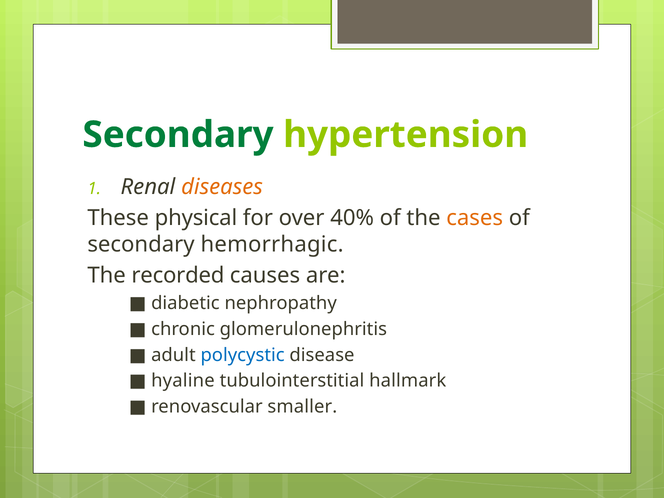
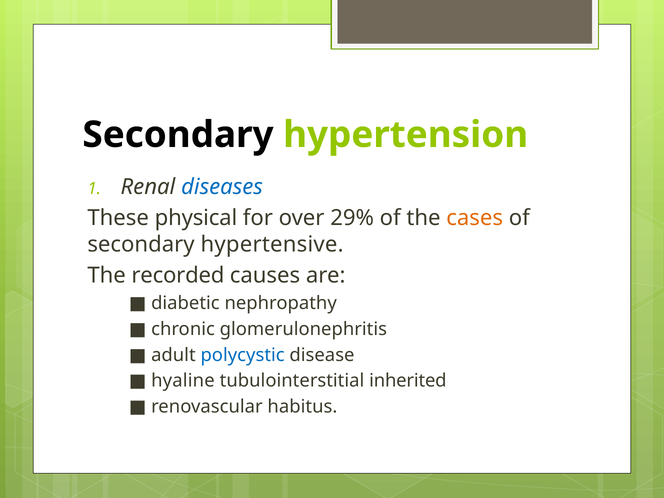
Secondary at (178, 135) colour: green -> black
diseases colour: orange -> blue
40%: 40% -> 29%
hemorrhagic: hemorrhagic -> hypertensive
hallmark: hallmark -> inherited
smaller: smaller -> habitus
